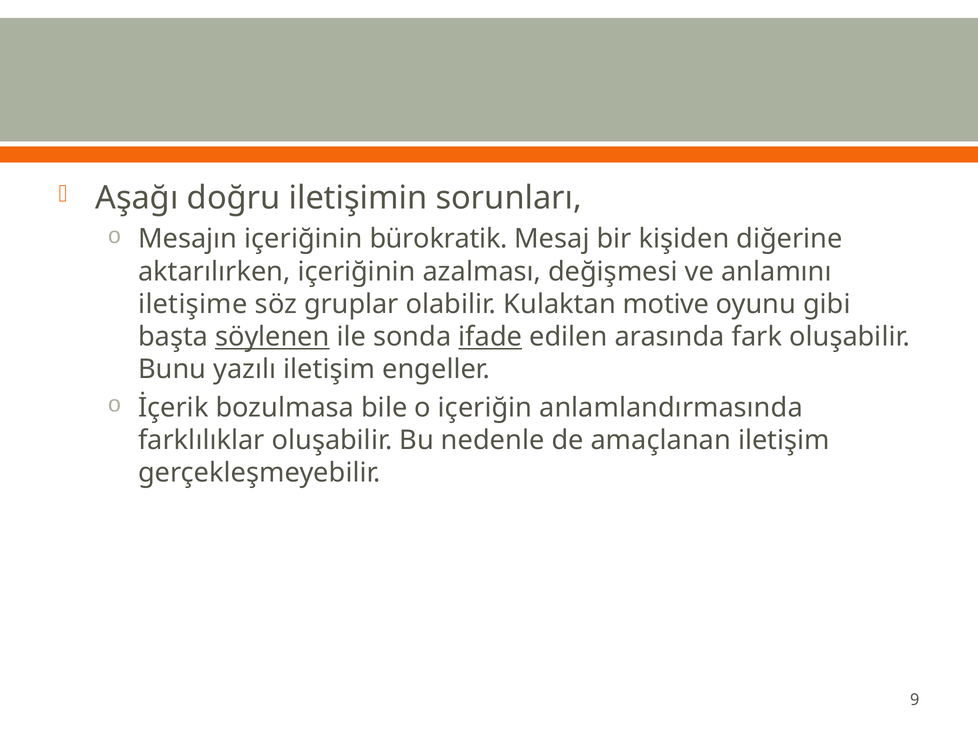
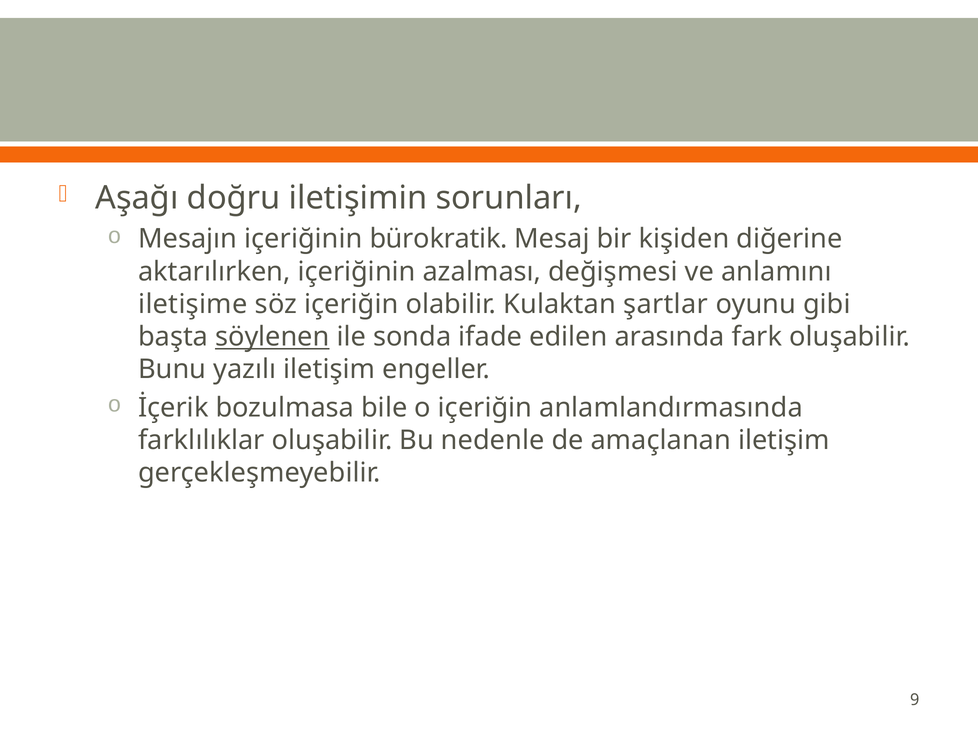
söz gruplar: gruplar -> içeriğin
motive: motive -> şartlar
ifade underline: present -> none
